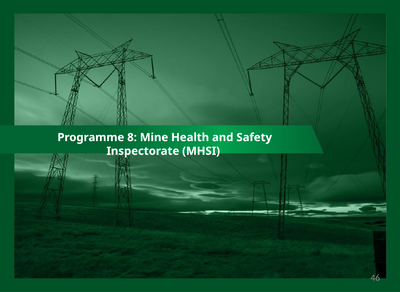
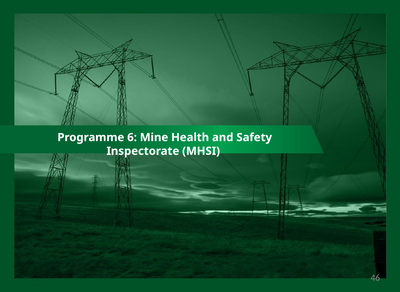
8: 8 -> 6
